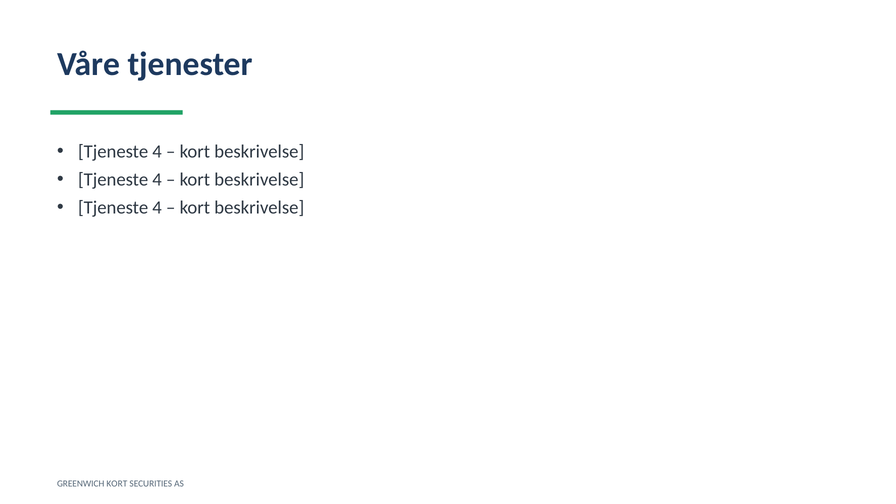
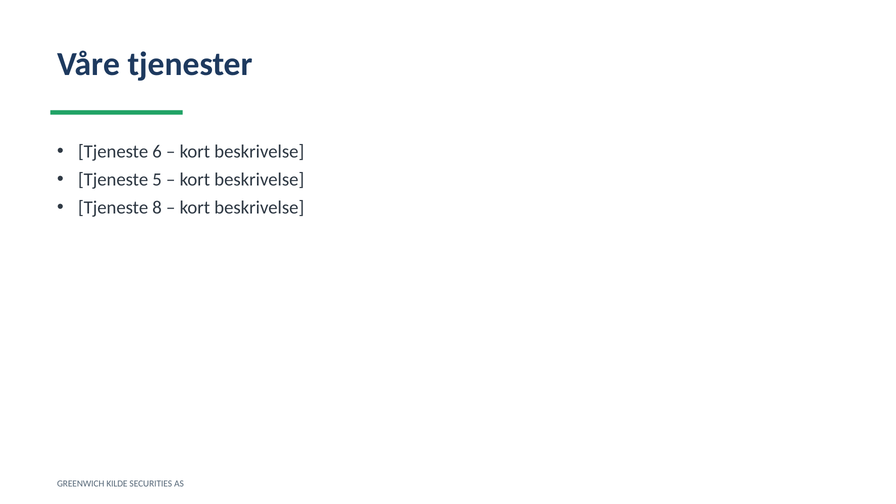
4 at (157, 152): 4 -> 6
4 at (157, 180): 4 -> 5
4 at (157, 208): 4 -> 8
GREENWICH KORT: KORT -> KILDE
